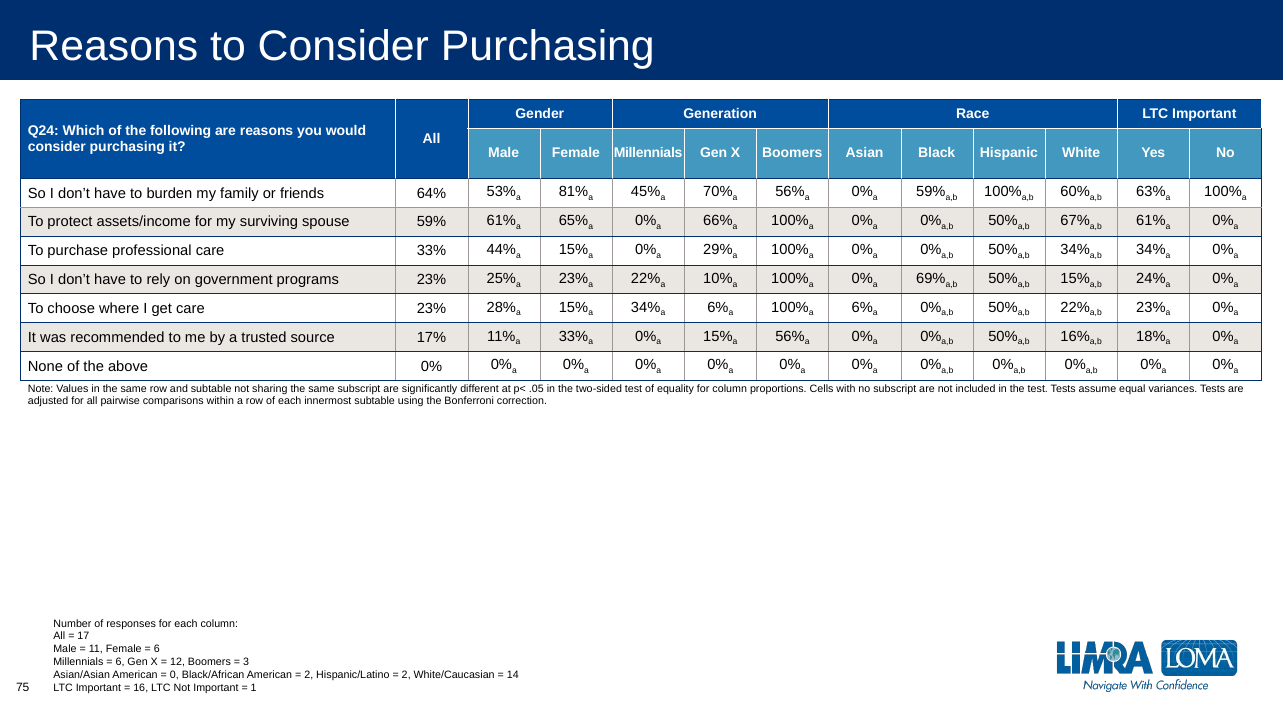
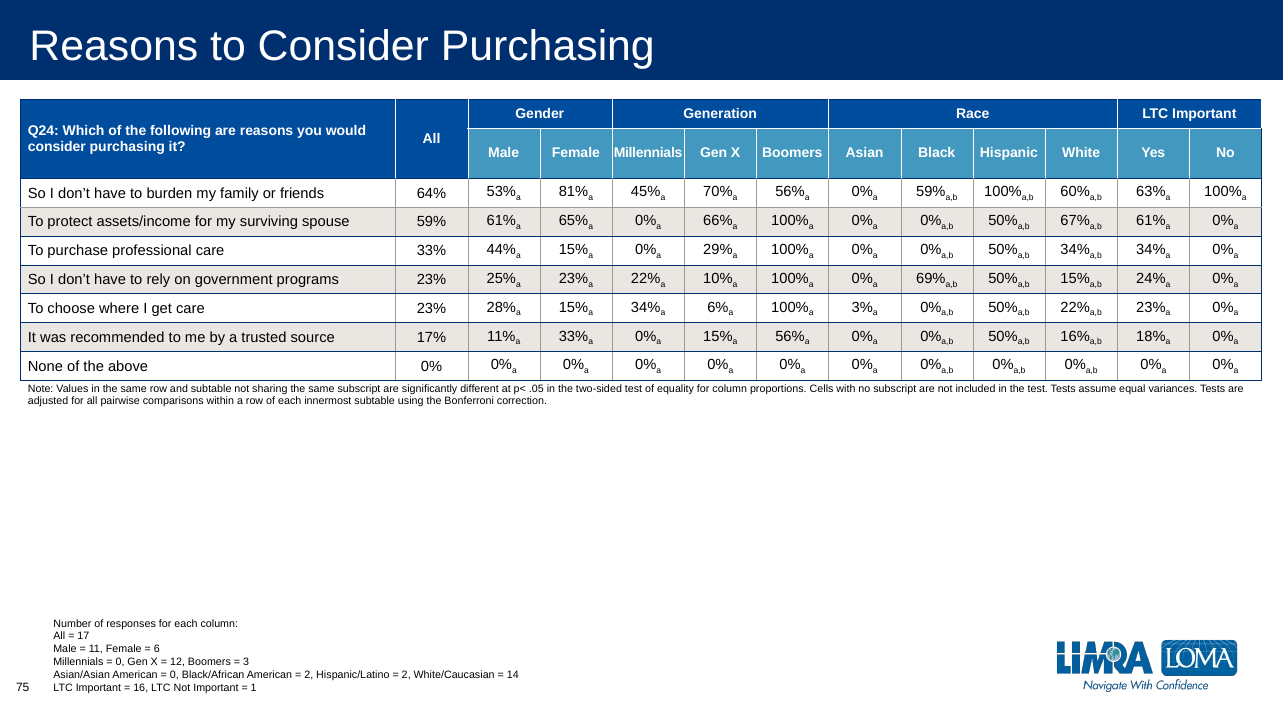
6% at (862, 308): 6% -> 3%
6 at (120, 663): 6 -> 0
